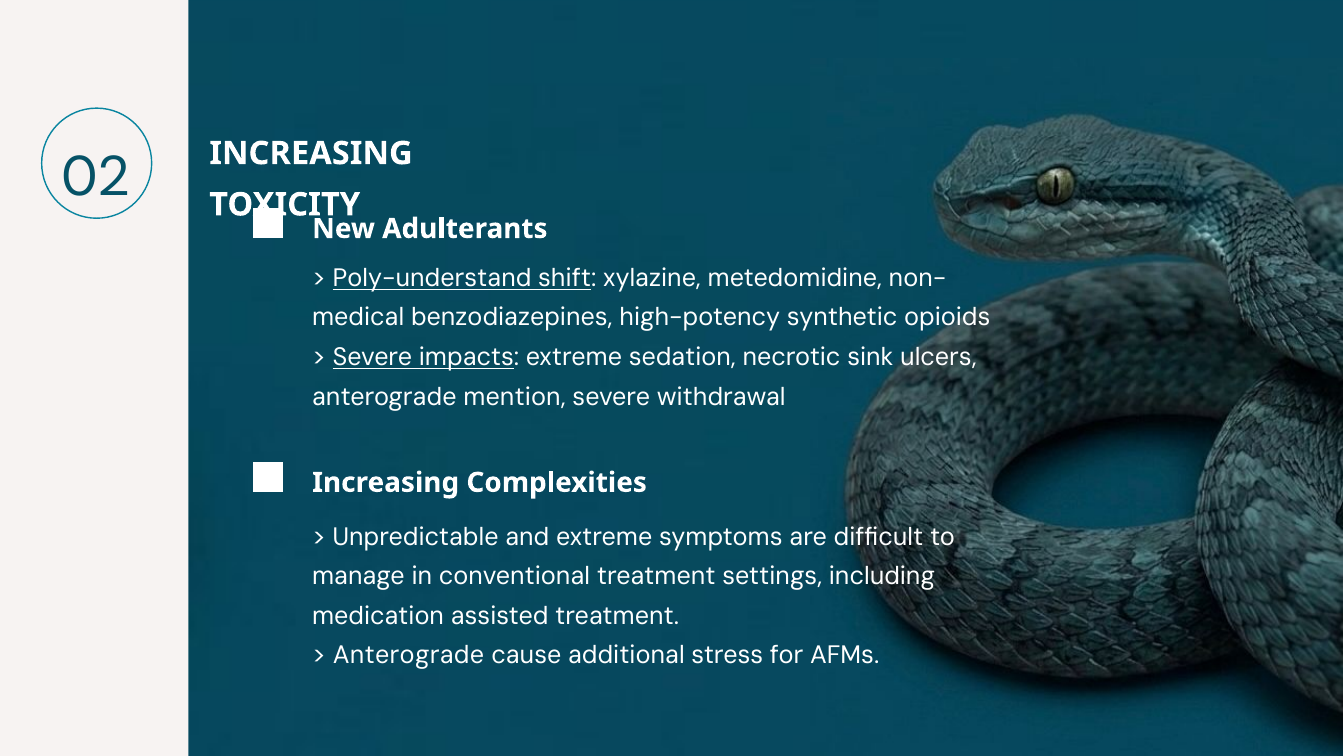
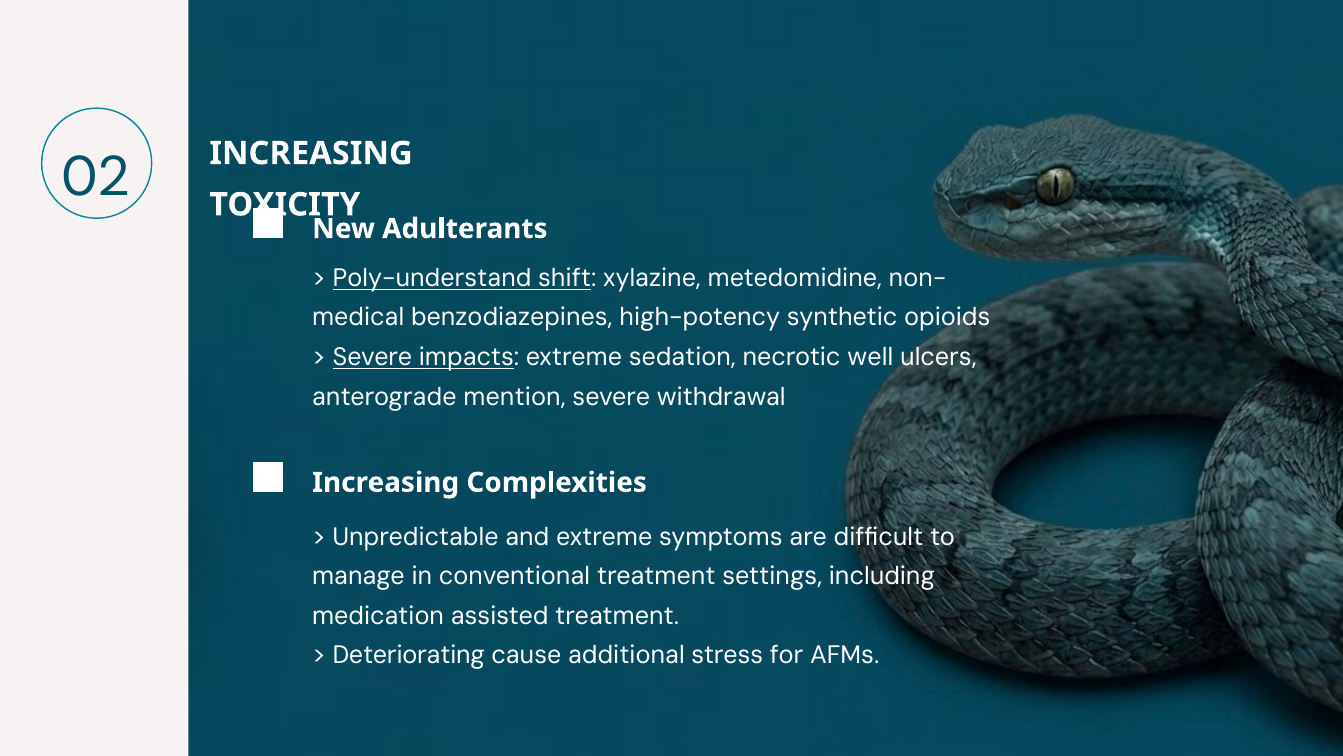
sink: sink -> well
Anterograde at (408, 655): Anterograde -> Deteriorating
